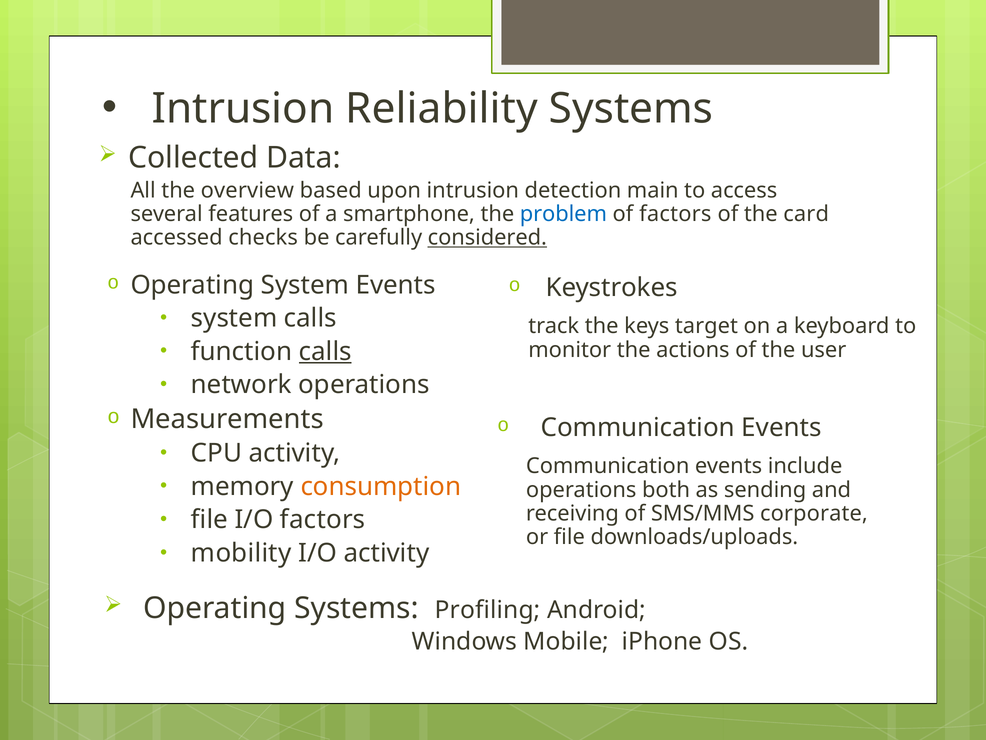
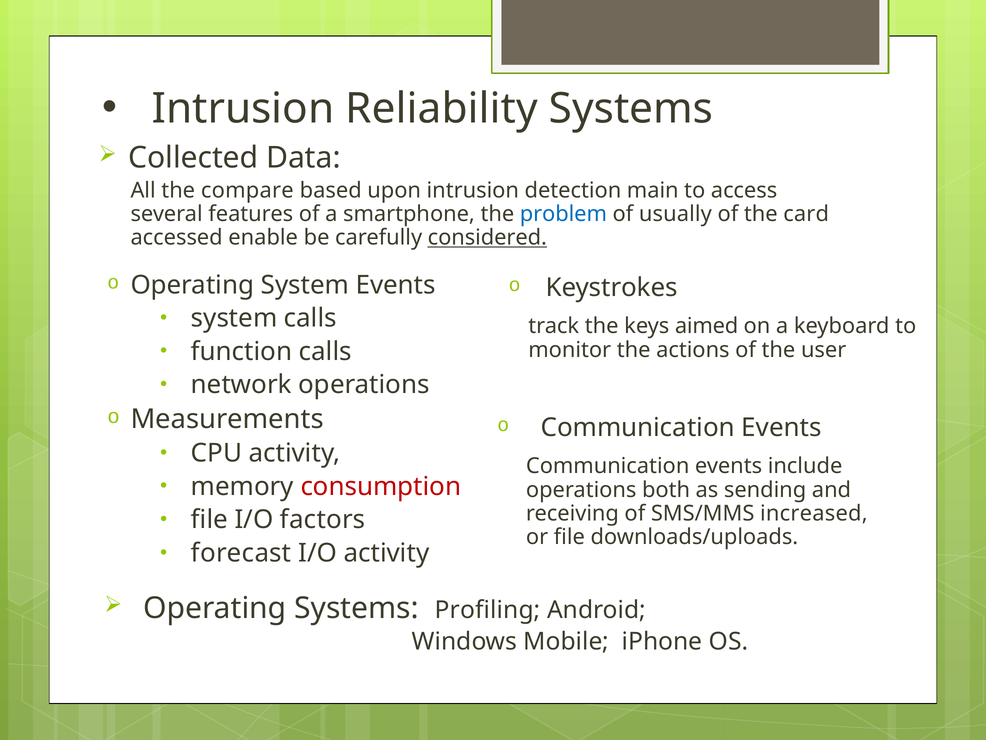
overview: overview -> compare
of factors: factors -> usually
checks: checks -> enable
target: target -> aimed
calls at (325, 351) underline: present -> none
consumption colour: orange -> red
corporate: corporate -> increased
mobility: mobility -> forecast
